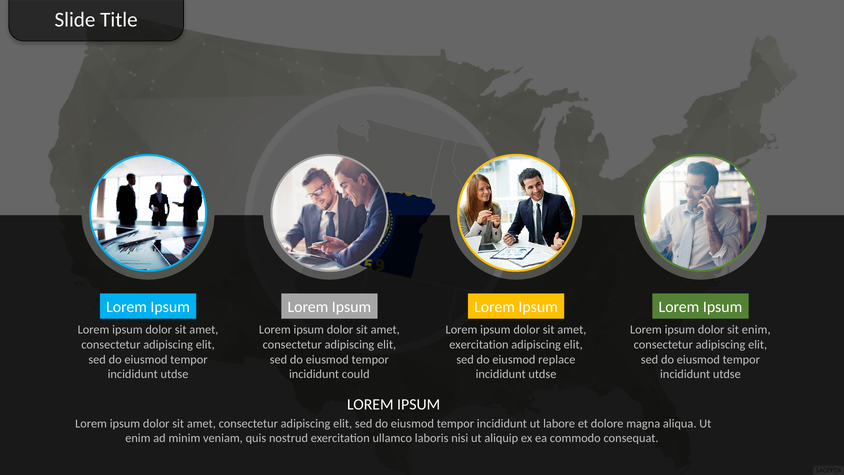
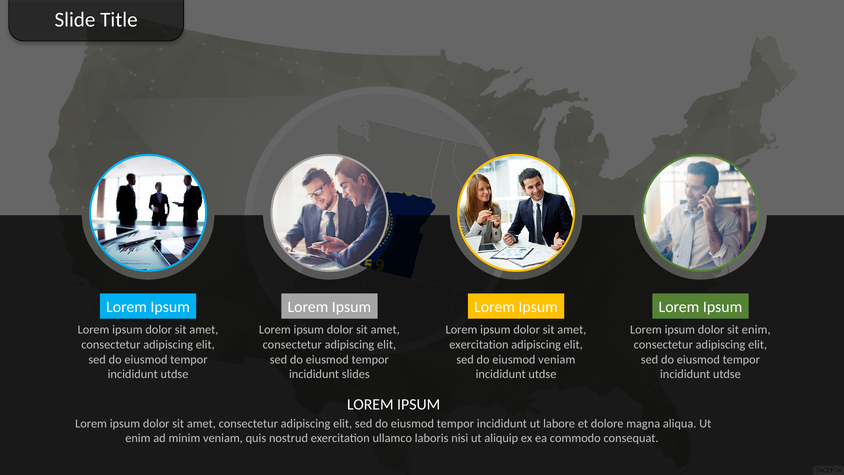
eiusmod replace: replace -> veniam
could: could -> slides
